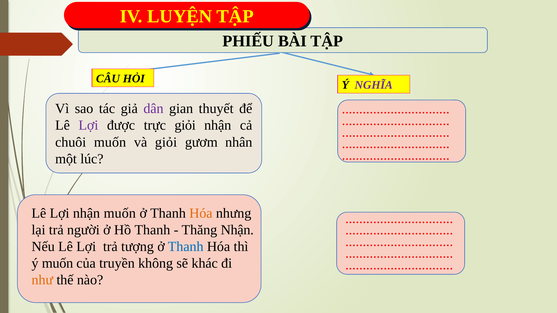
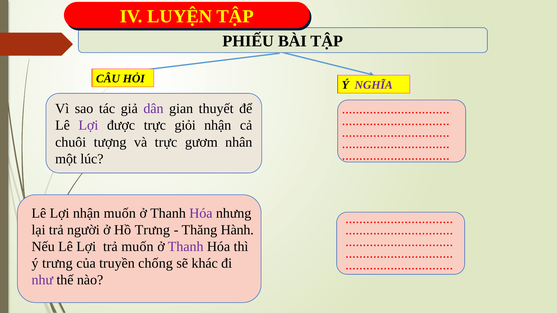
chuôi muốn: muốn -> tượng
và giỏi: giỏi -> trực
Hóa at (201, 213) colour: orange -> purple
Hồ Thanh: Thanh -> Trưng
Thăng Nhận: Nhận -> Hành
trả tượng: tượng -> muốn
Thanh at (186, 247) colour: blue -> purple
ý muốn: muốn -> trưng
không: không -> chống
như colour: orange -> purple
